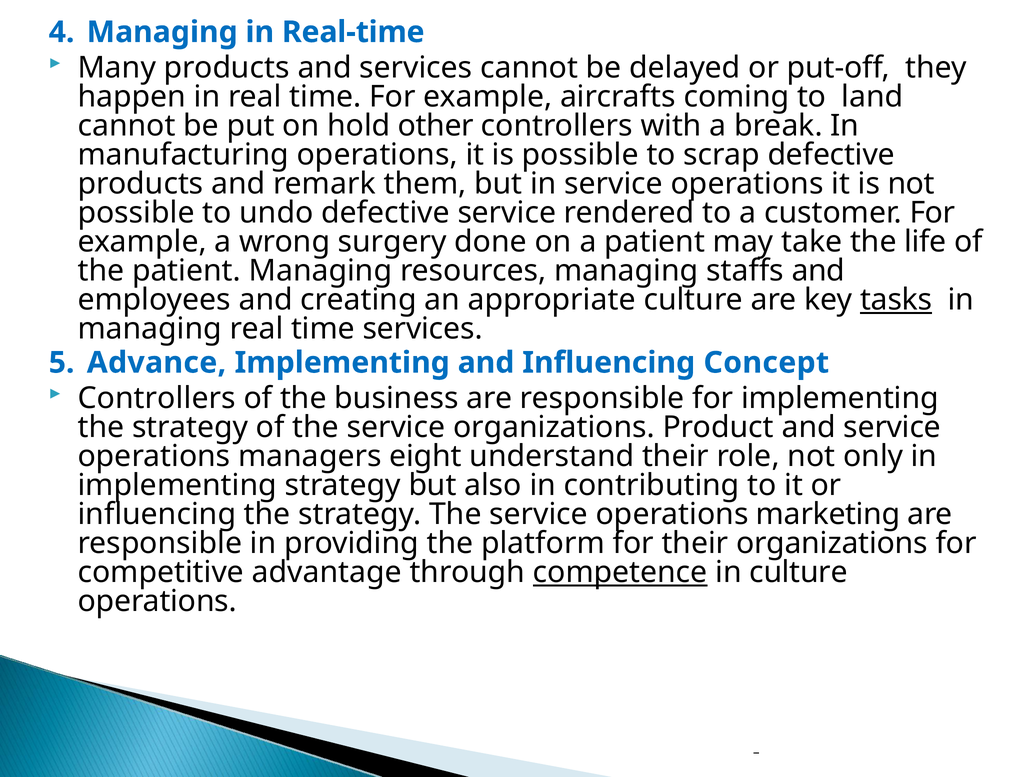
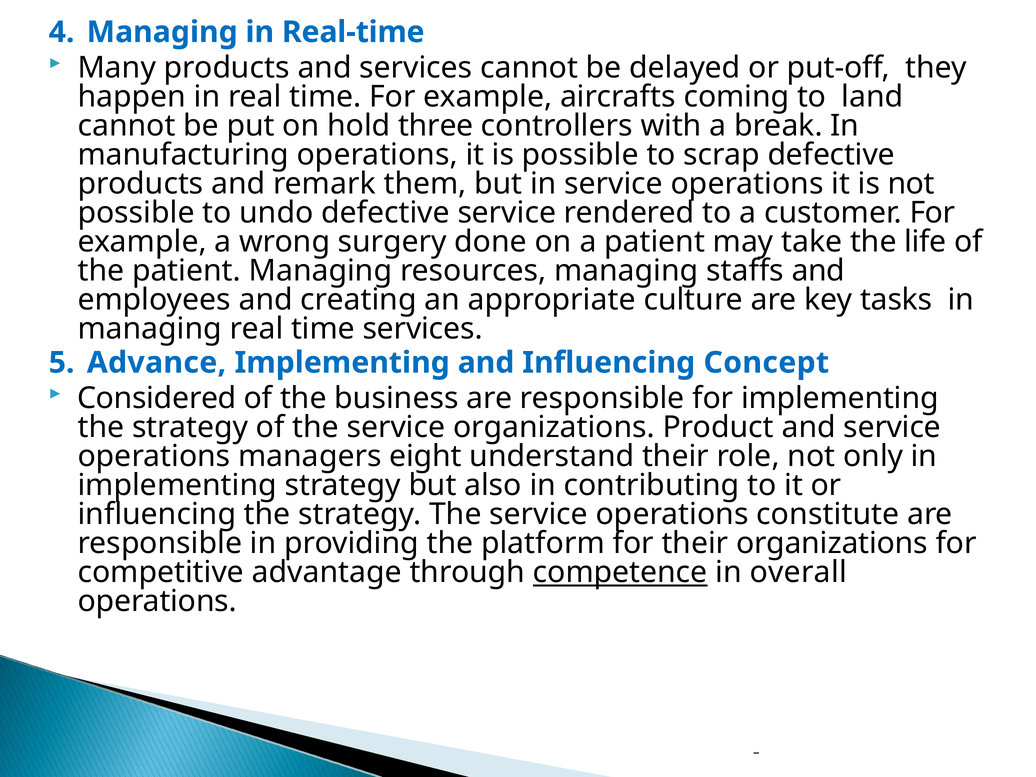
other: other -> three
tasks underline: present -> none
Controllers at (157, 398): Controllers -> Considered
marketing: marketing -> constitute
in culture: culture -> overall
